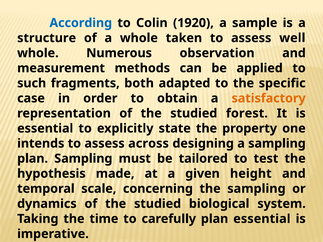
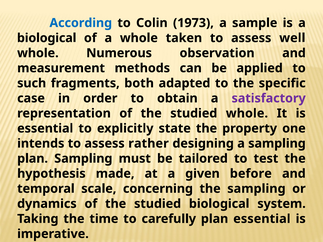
1920: 1920 -> 1973
structure at (47, 38): structure -> biological
satisfactory colour: orange -> purple
studied forest: forest -> whole
across: across -> rather
height: height -> before
